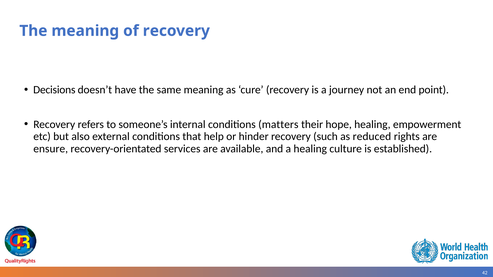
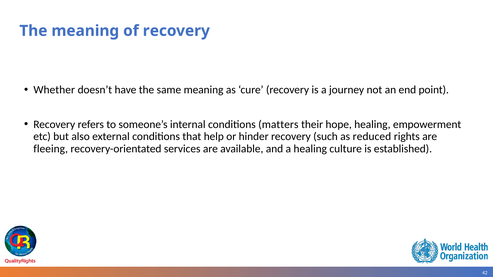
Decisions: Decisions -> Whether
ensure: ensure -> fleeing
